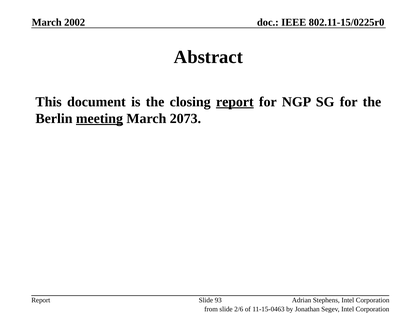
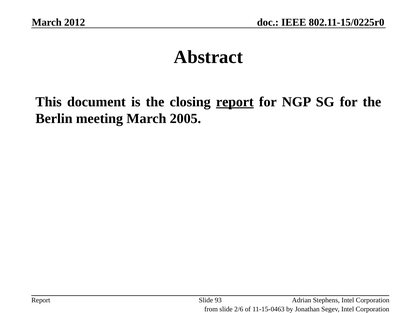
2002: 2002 -> 2012
meeting underline: present -> none
2073: 2073 -> 2005
